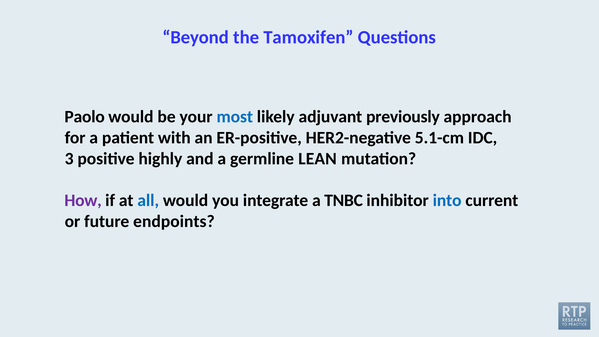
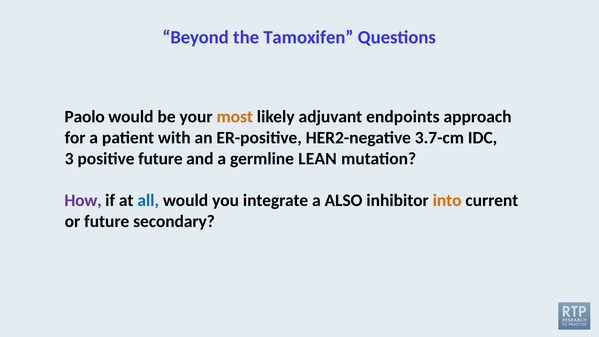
most colour: blue -> orange
previously: previously -> endpoints
5.1-cm: 5.1-cm -> 3.7-cm
positive highly: highly -> future
TNBC: TNBC -> ALSO
into colour: blue -> orange
endpoints: endpoints -> secondary
